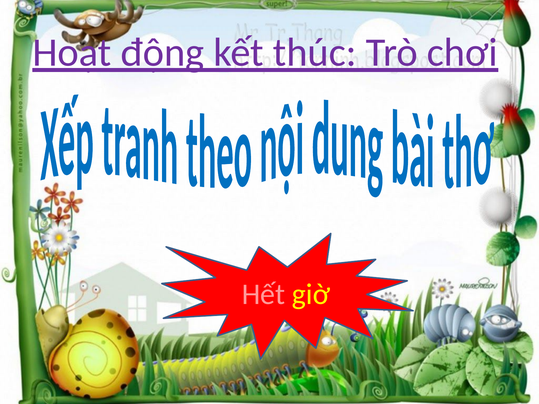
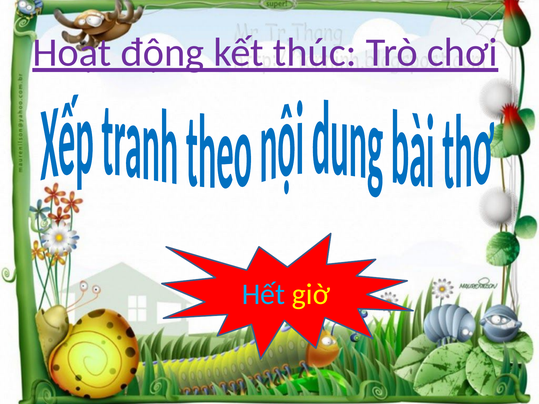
Hết colour: pink -> light blue
